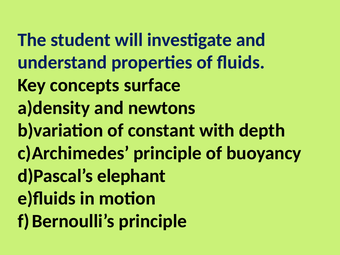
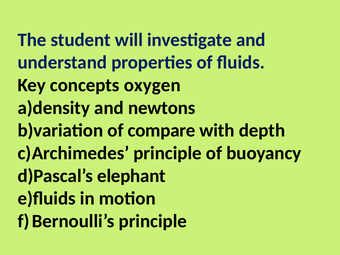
surface: surface -> oxygen
constant: constant -> compare
